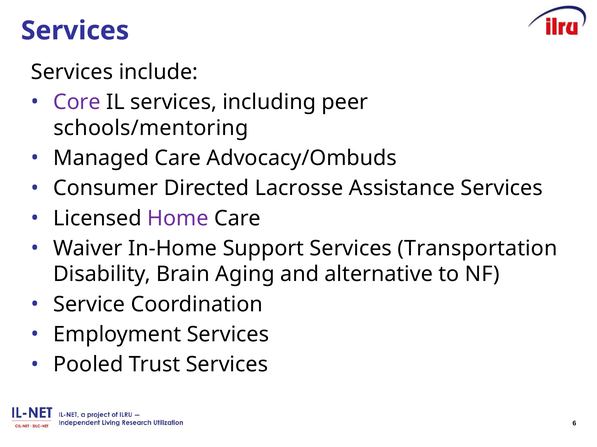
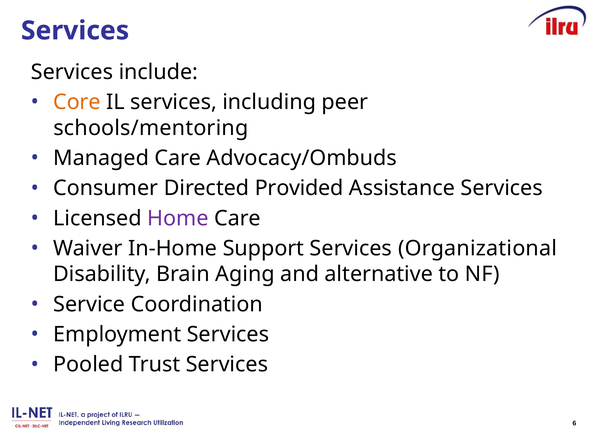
Core colour: purple -> orange
Lacrosse: Lacrosse -> Provided
Transportation: Transportation -> Organizational
